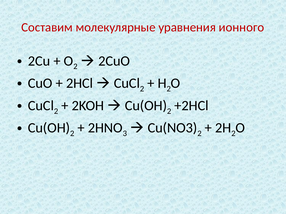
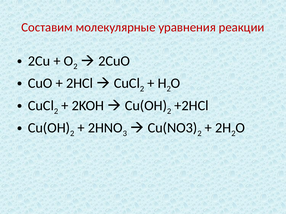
ионного: ионного -> реакции
